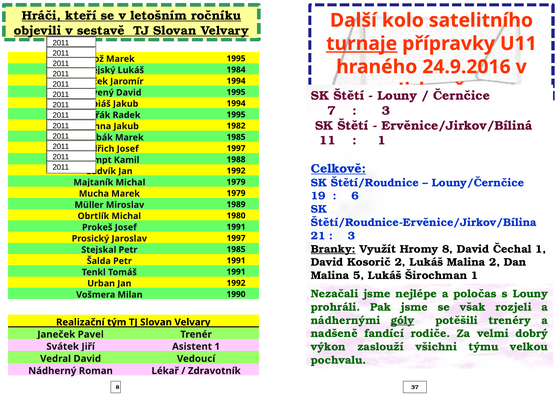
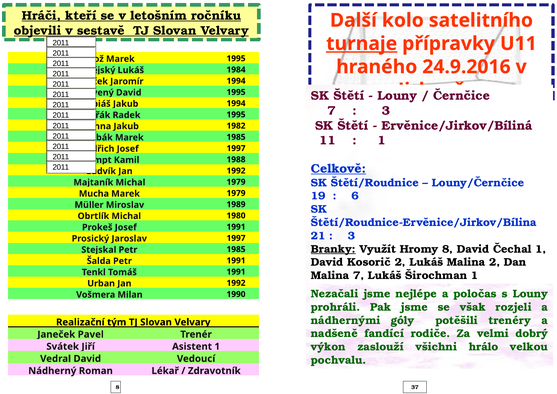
Malina 5: 5 -> 7
góly underline: present -> none
týmu: týmu -> hrálo
